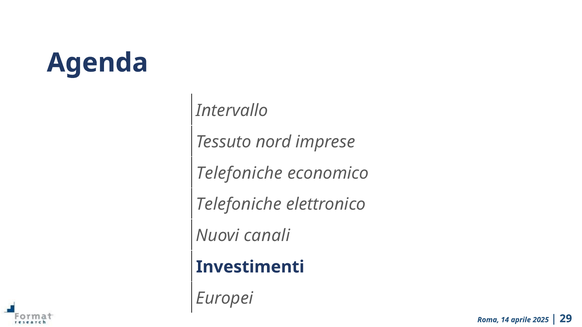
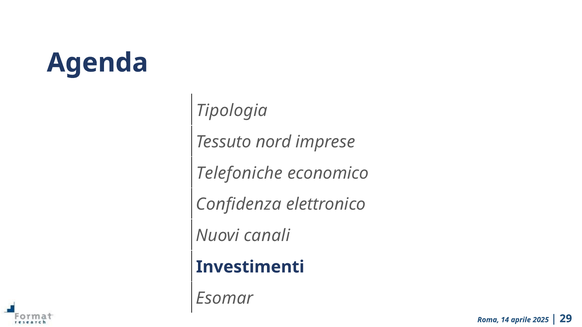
Intervallo: Intervallo -> Tipologia
Telefoniche at (239, 205): Telefoniche -> Confidenza
Europei: Europei -> Esomar
